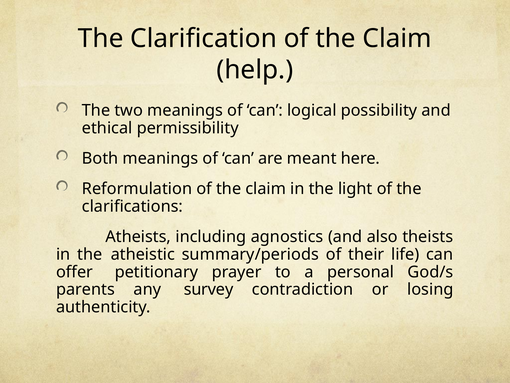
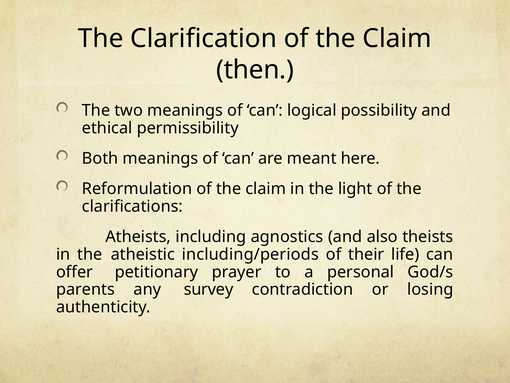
help: help -> then
summary/periods: summary/periods -> including/periods
